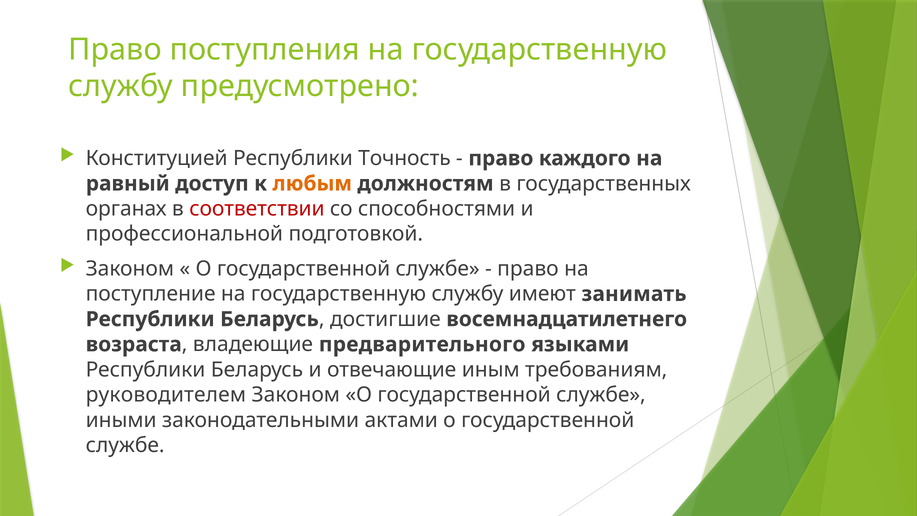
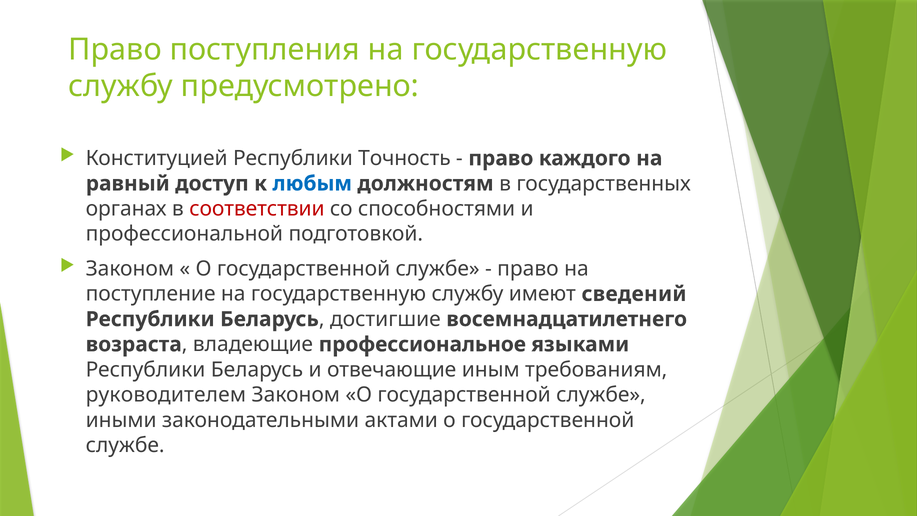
любым colour: orange -> blue
занимать: занимать -> сведений
предварительного: предварительного -> профессиональное
